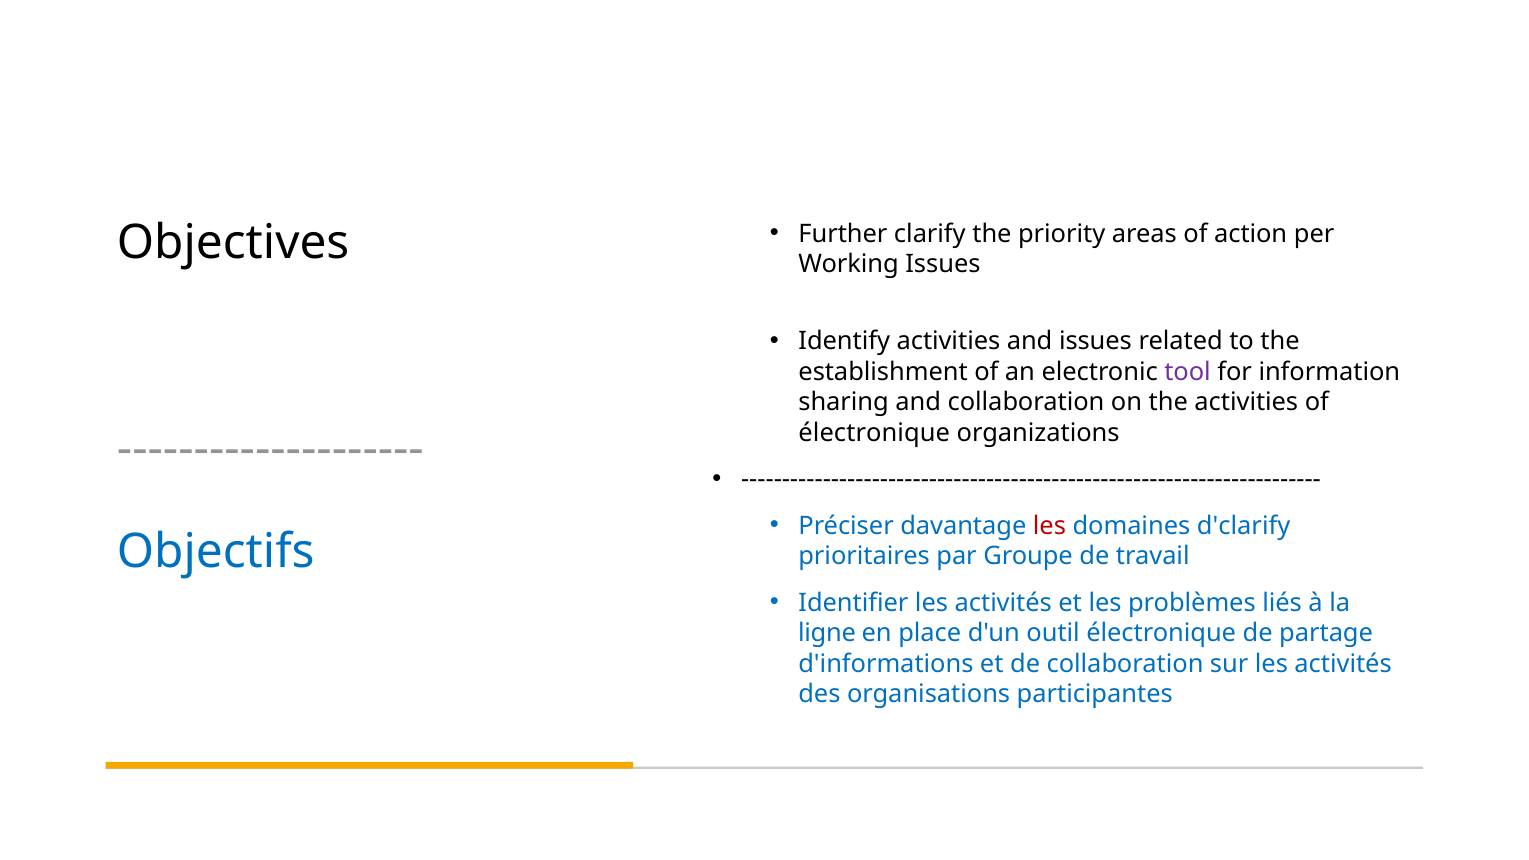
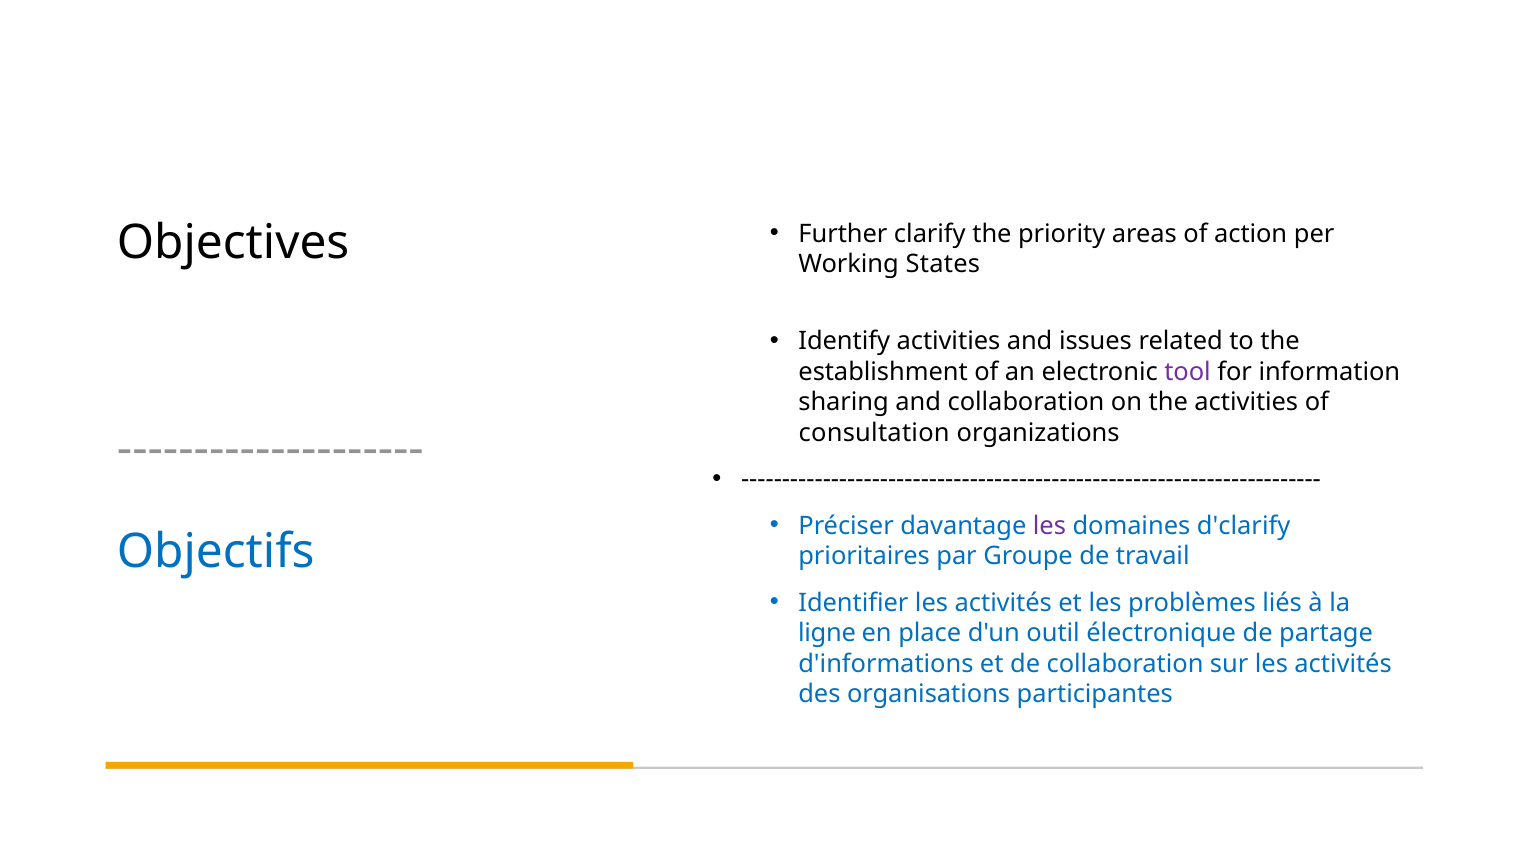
Working Issues: Issues -> States
électronique at (874, 433): électronique -> consultation
les at (1049, 526) colour: red -> purple
